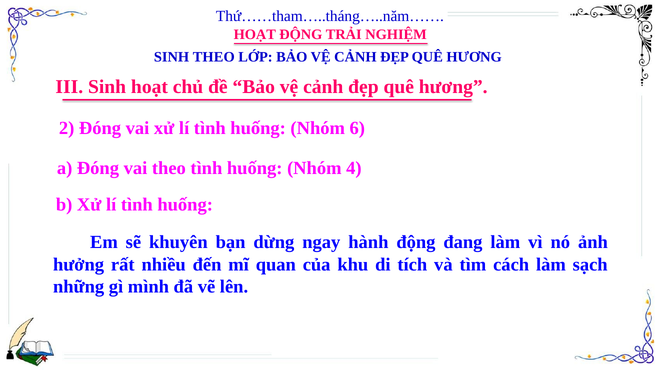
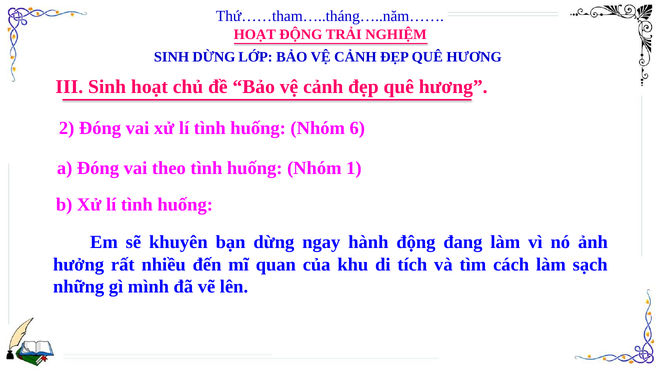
SINH THEO: THEO -> DỪNG
4: 4 -> 1
